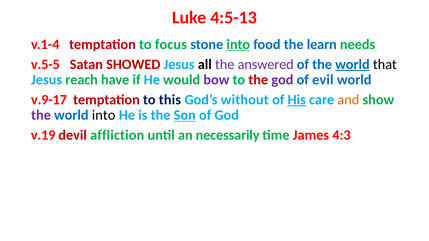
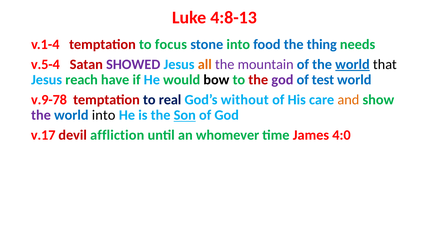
4:5-13: 4:5-13 -> 4:8-13
into at (238, 45) underline: present -> none
learn: learn -> thing
v.5-5: v.5-5 -> v.5-4
SHOWED colour: red -> purple
all colour: black -> orange
answered: answered -> mountain
bow colour: purple -> black
evil: evil -> test
v.9-17: v.9-17 -> v.9-78
this: this -> real
His underline: present -> none
v.19: v.19 -> v.17
necessarily: necessarily -> whomever
4:3: 4:3 -> 4:0
